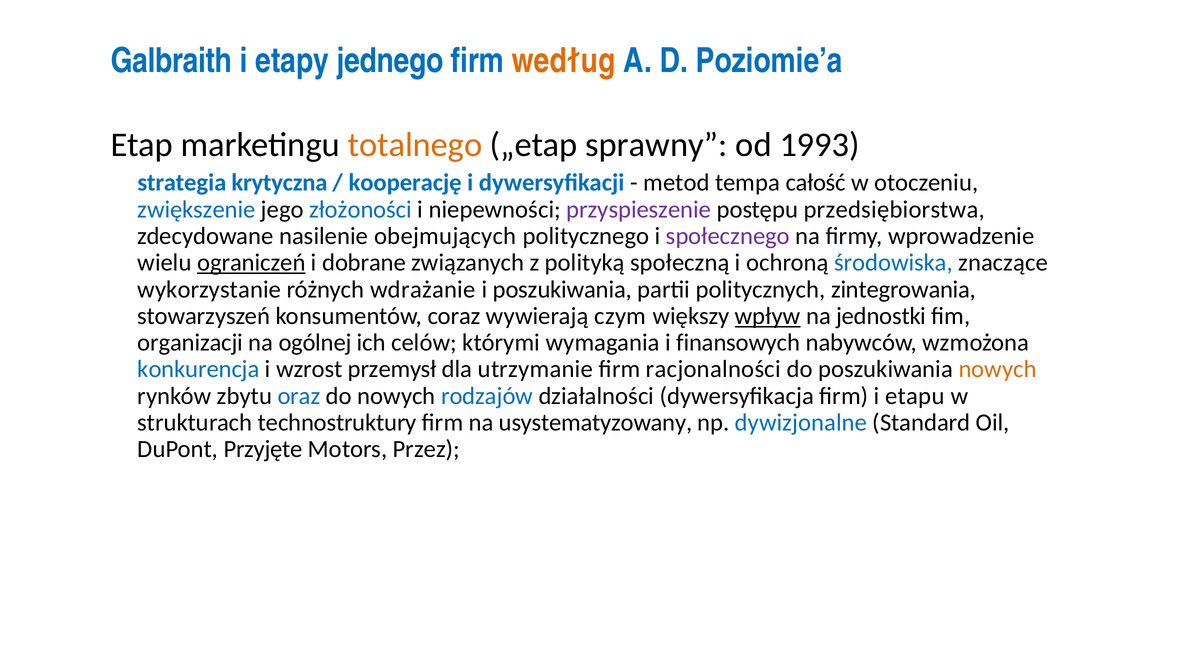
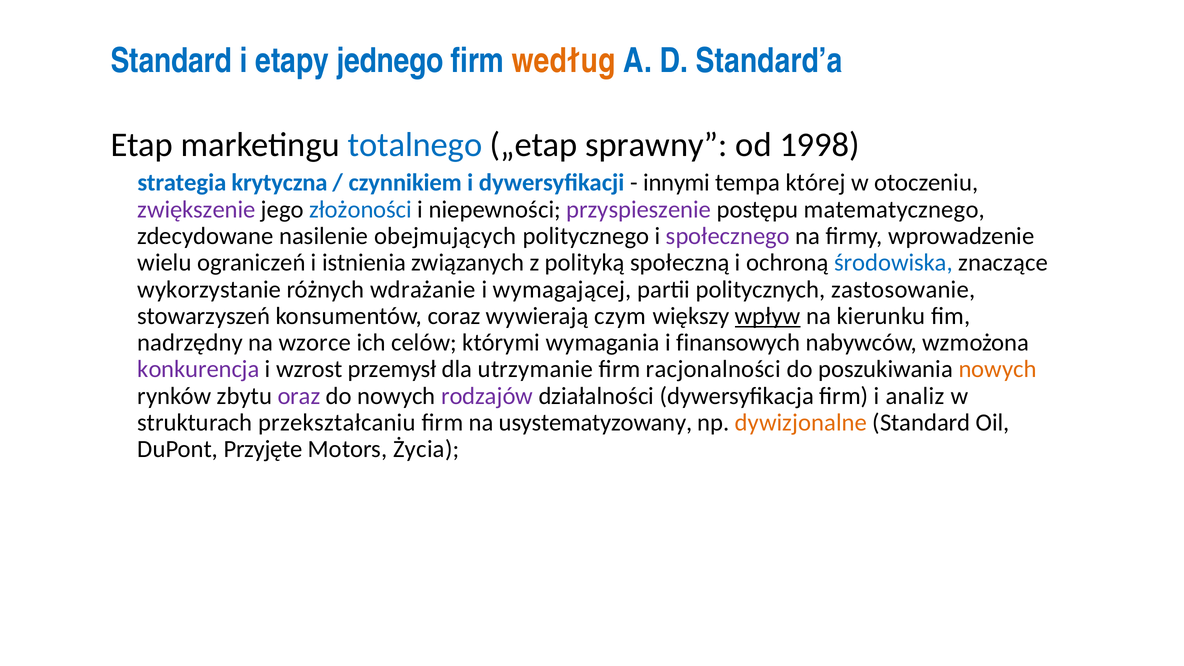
Galbraith at (171, 61): Galbraith -> Standard
Poziomie’a: Poziomie’a -> Standard’a
totalnego colour: orange -> blue
1993: 1993 -> 1998
kooperację: kooperację -> czynnikiem
metod: metod -> innymi
całość: całość -> której
zwiększenie colour: blue -> purple
przedsiębiorstwa: przedsiębiorstwa -> matematycznego
ograniczeń underline: present -> none
dobrane: dobrane -> istnienia
i poszukiwania: poszukiwania -> wymagającej
zintegrowania: zintegrowania -> zastosowanie
jednostki: jednostki -> kierunku
organizacji: organizacji -> nadrzędny
ogólnej: ogólnej -> wzorce
konkurencja colour: blue -> purple
oraz colour: blue -> purple
rodzajów colour: blue -> purple
etapu: etapu -> analiz
technostruktury: technostruktury -> przekształcaniu
dywizjonalne colour: blue -> orange
Przez: Przez -> Życia
